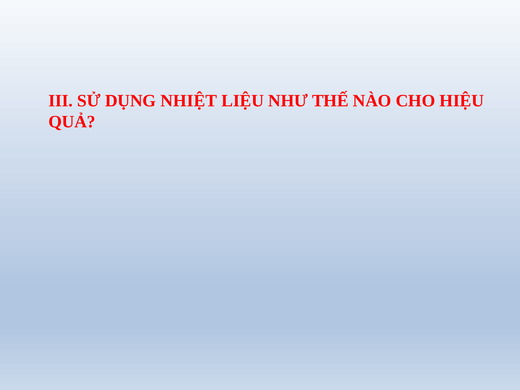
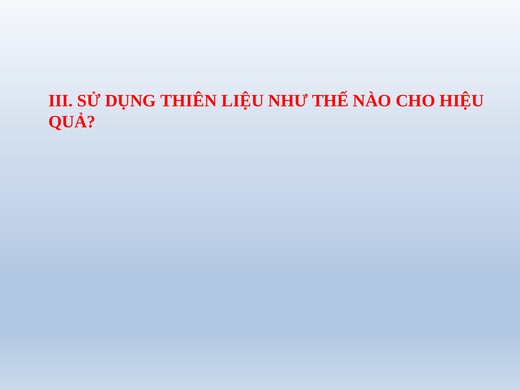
NHIỆT: NHIỆT -> THIÊN
